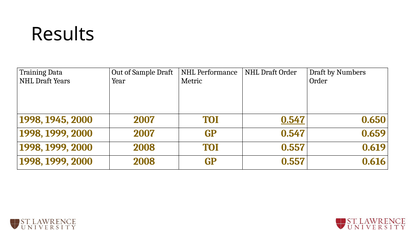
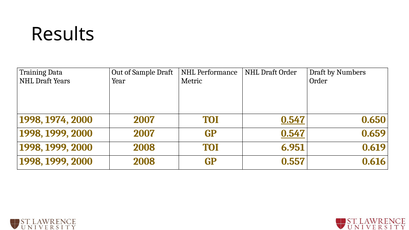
1945: 1945 -> 1974
0.547 at (293, 134) underline: none -> present
TOI 0.557: 0.557 -> 6.951
